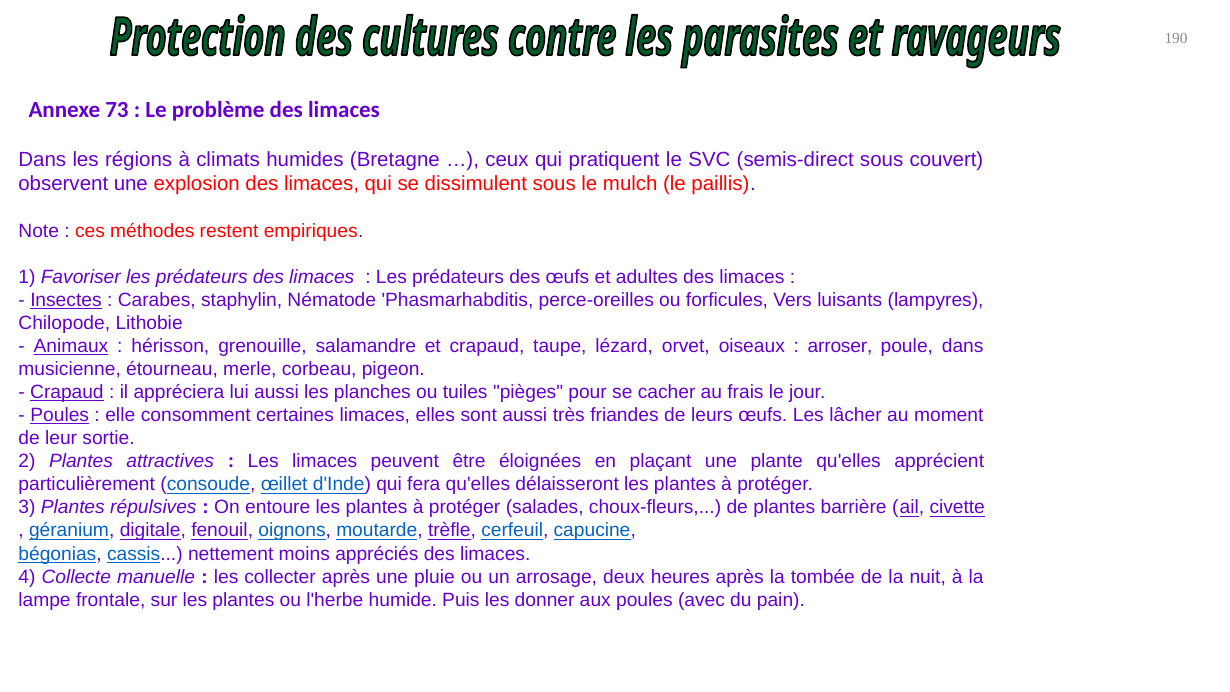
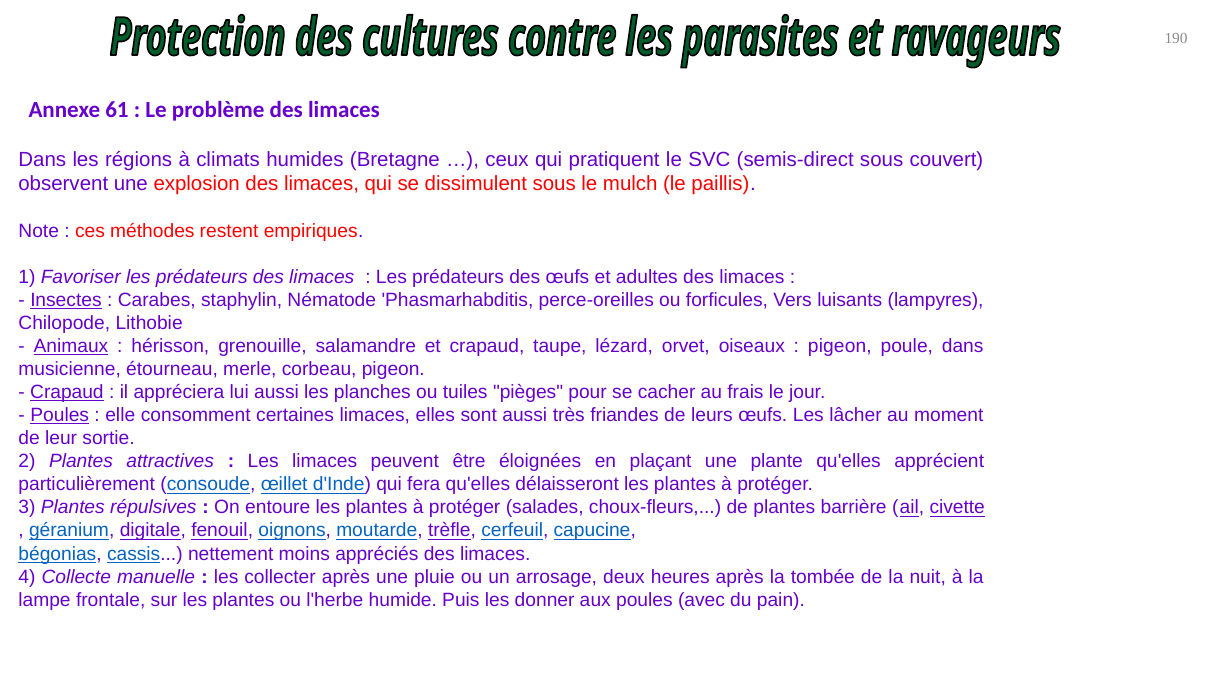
73: 73 -> 61
arroser at (840, 346): arroser -> pigeon
